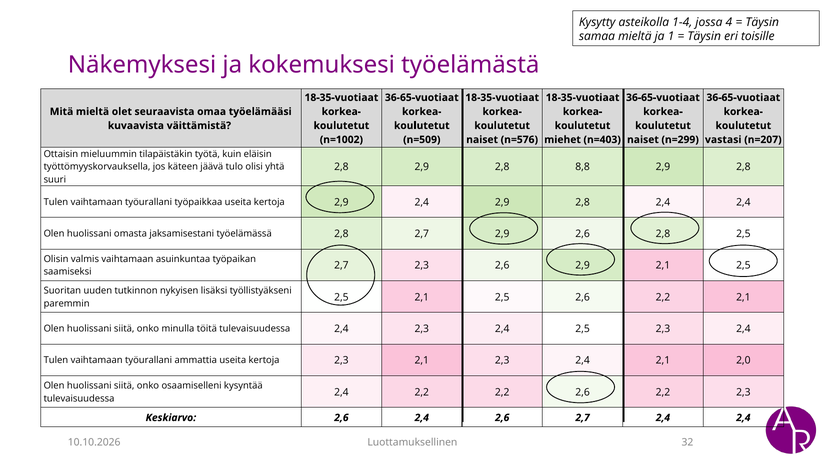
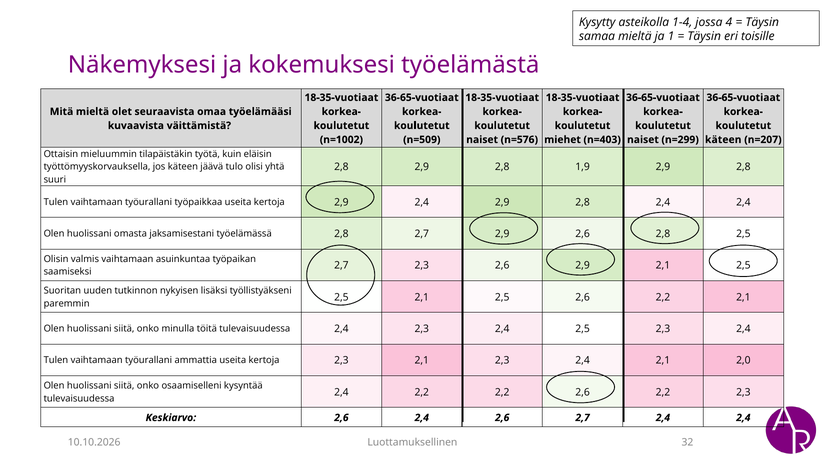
vastasi at (723, 140): vastasi -> käteen
8,8: 8,8 -> 1,9
